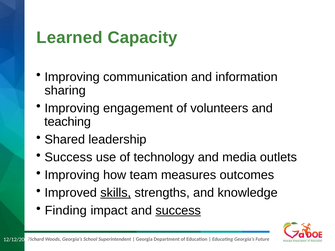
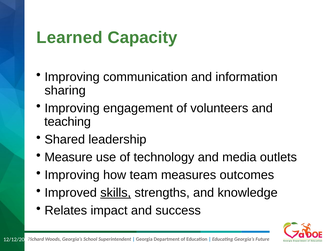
Success at (68, 157): Success -> Measure
Finding: Finding -> Relates
success at (178, 211) underline: present -> none
